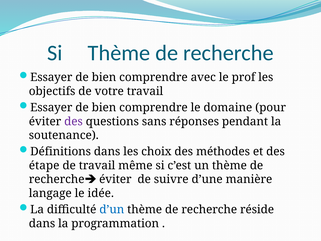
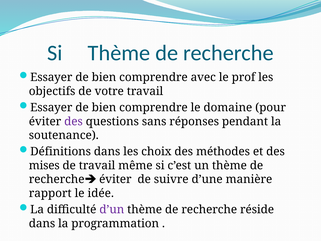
étape: étape -> mises
langage: langage -> rapport
d’un colour: blue -> purple
